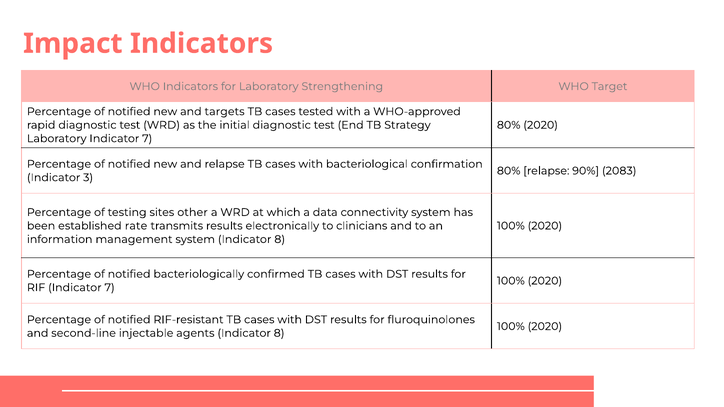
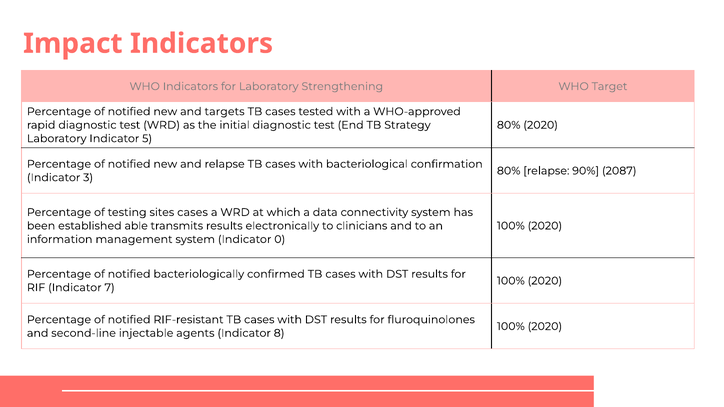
Laboratory Indicator 7: 7 -> 5
2083: 2083 -> 2087
sites other: other -> cases
rate: rate -> able
system Indicator 8: 8 -> 0
